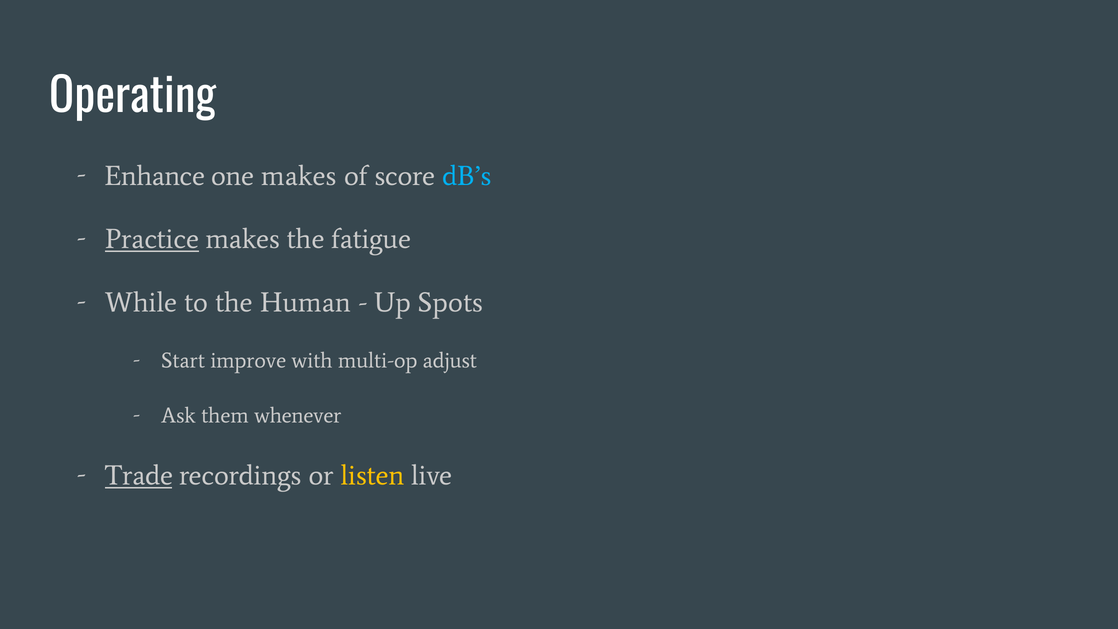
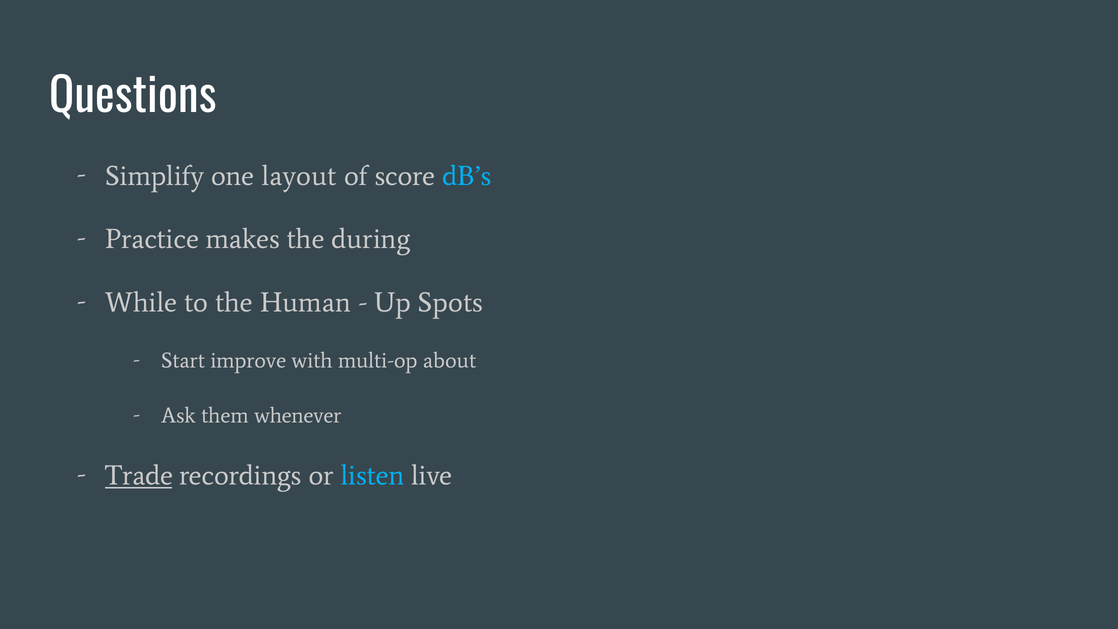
Operating: Operating -> Questions
Enhance: Enhance -> Simplify
one makes: makes -> layout
Practice underline: present -> none
fatigue: fatigue -> during
adjust: adjust -> about
listen colour: yellow -> light blue
